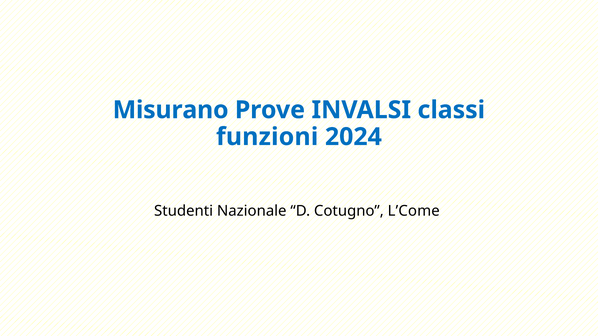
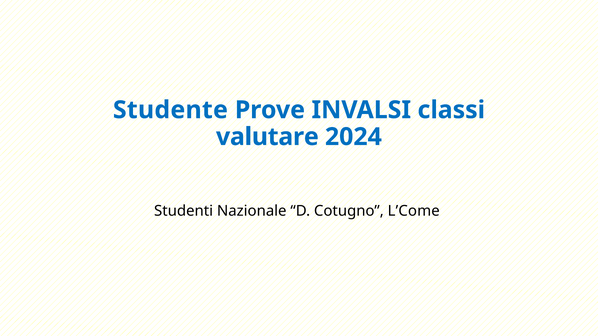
Misurano: Misurano -> Studente
funzioni: funzioni -> valutare
